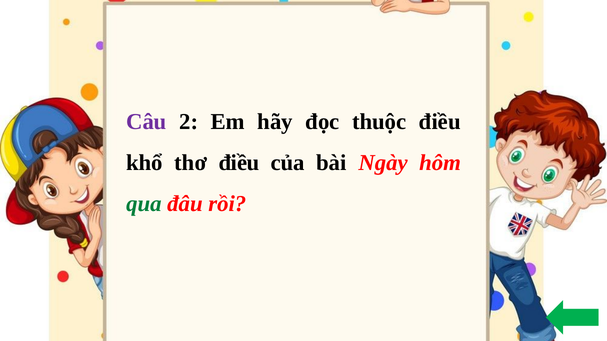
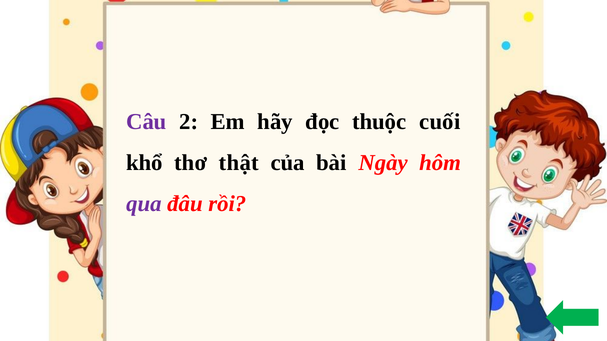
thuộc điều: điều -> cuối
thơ điều: điều -> thật
qua colour: green -> purple
